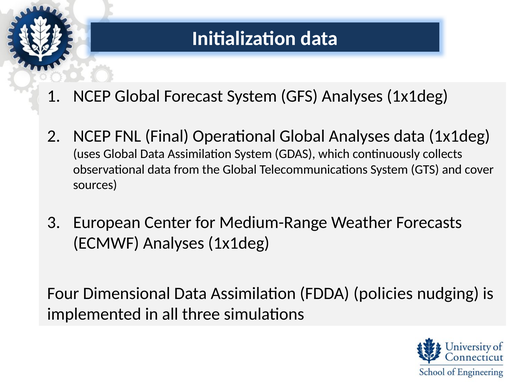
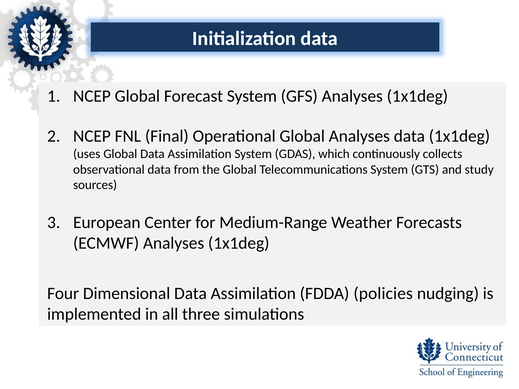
cover: cover -> study
